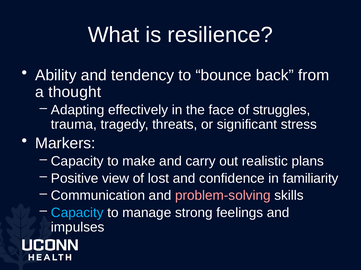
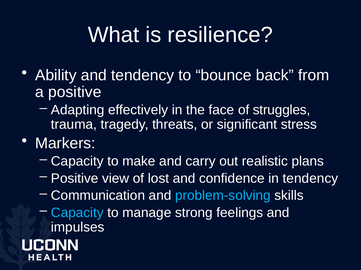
a thought: thought -> positive
in familiarity: familiarity -> tendency
problem-solving colour: pink -> light blue
